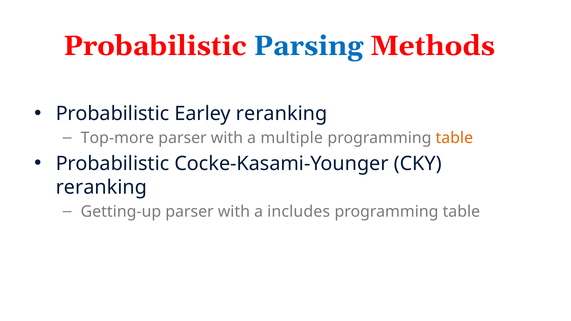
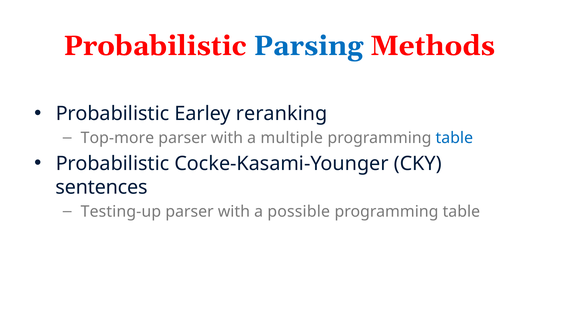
table at (454, 138) colour: orange -> blue
reranking at (101, 187): reranking -> sentences
Getting-up: Getting-up -> Testing-up
includes: includes -> possible
